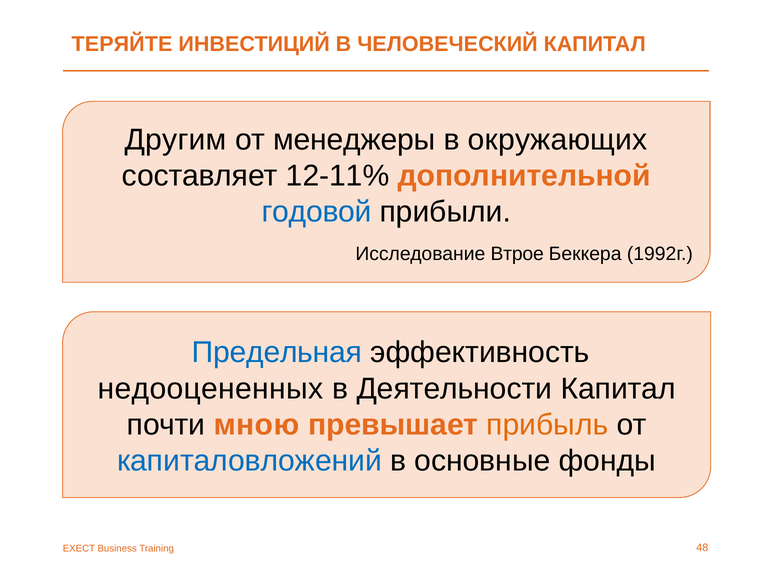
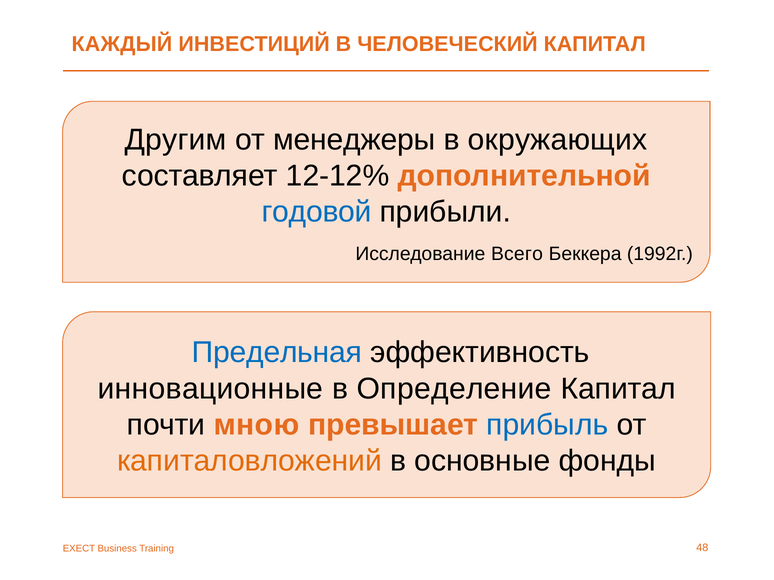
ТЕРЯЙТЕ: ТЕРЯЙТЕ -> КАЖДЫЙ
12-11%: 12-11% -> 12-12%
Втрое: Втрое -> Всего
недооцененных: недооцененных -> инновационные
Деятельности: Деятельности -> Определение
прибыль colour: orange -> blue
капиталовложений colour: blue -> orange
